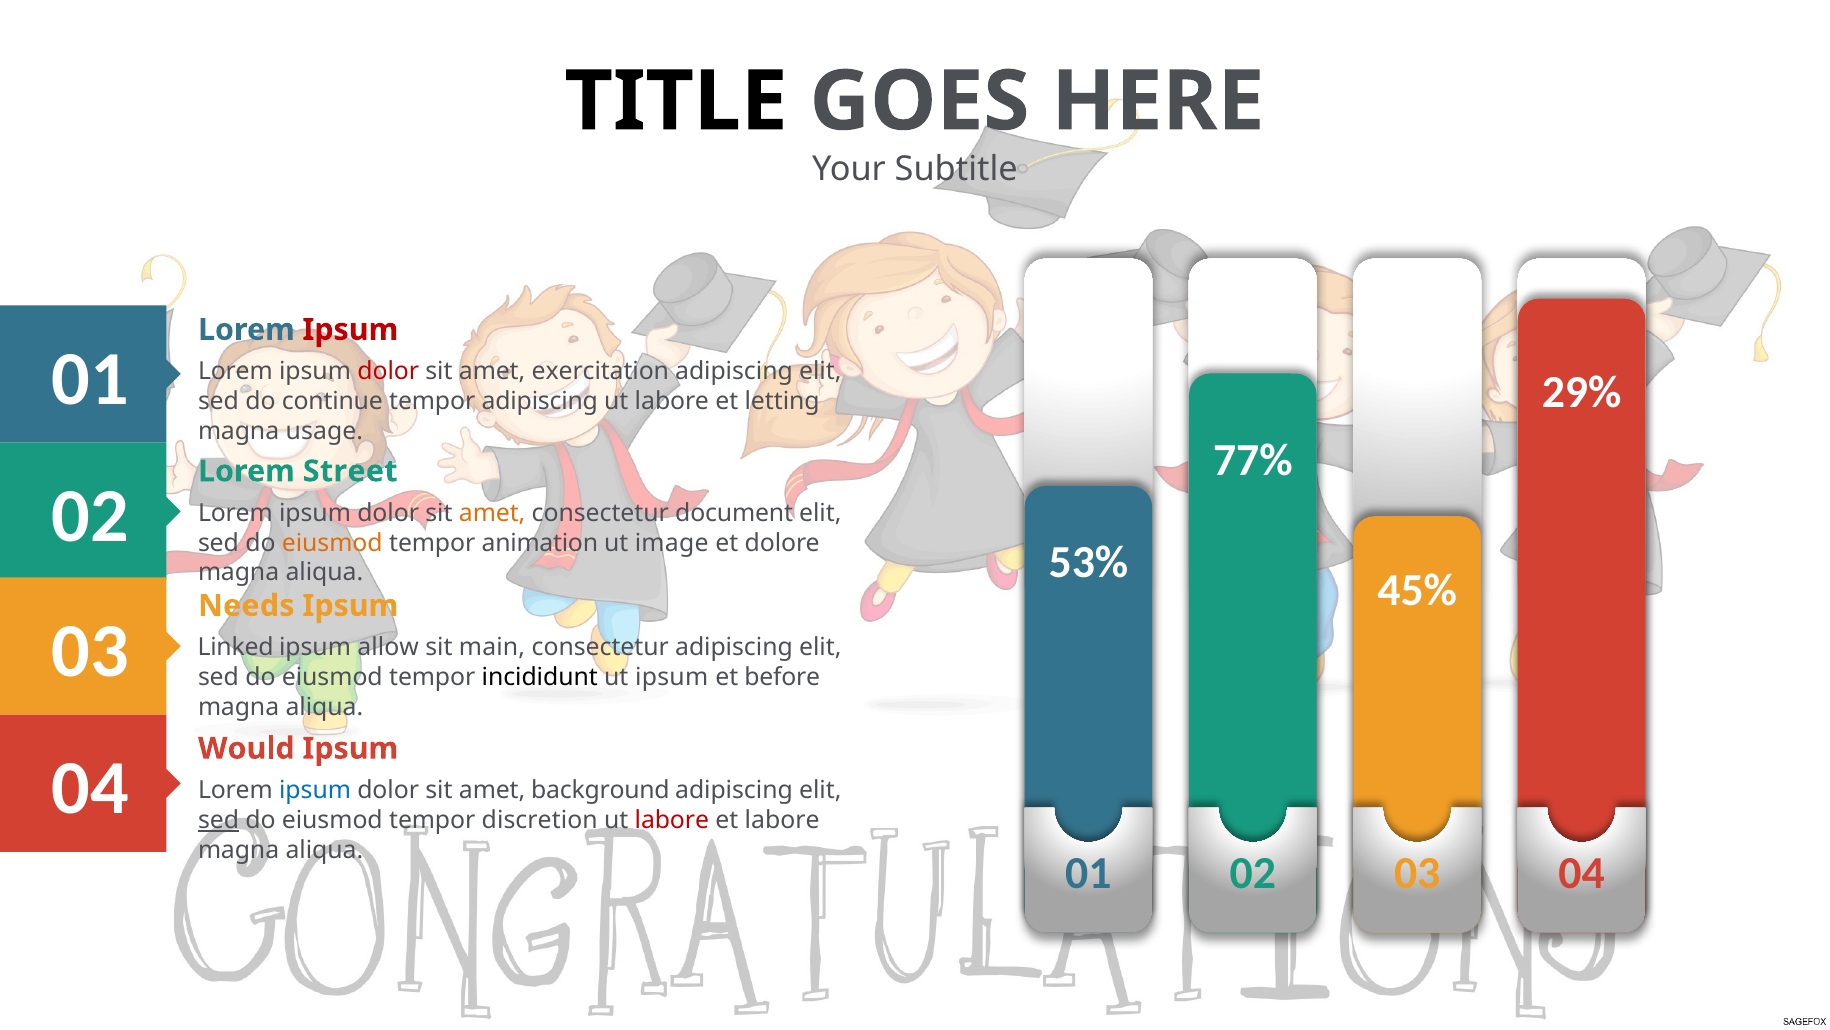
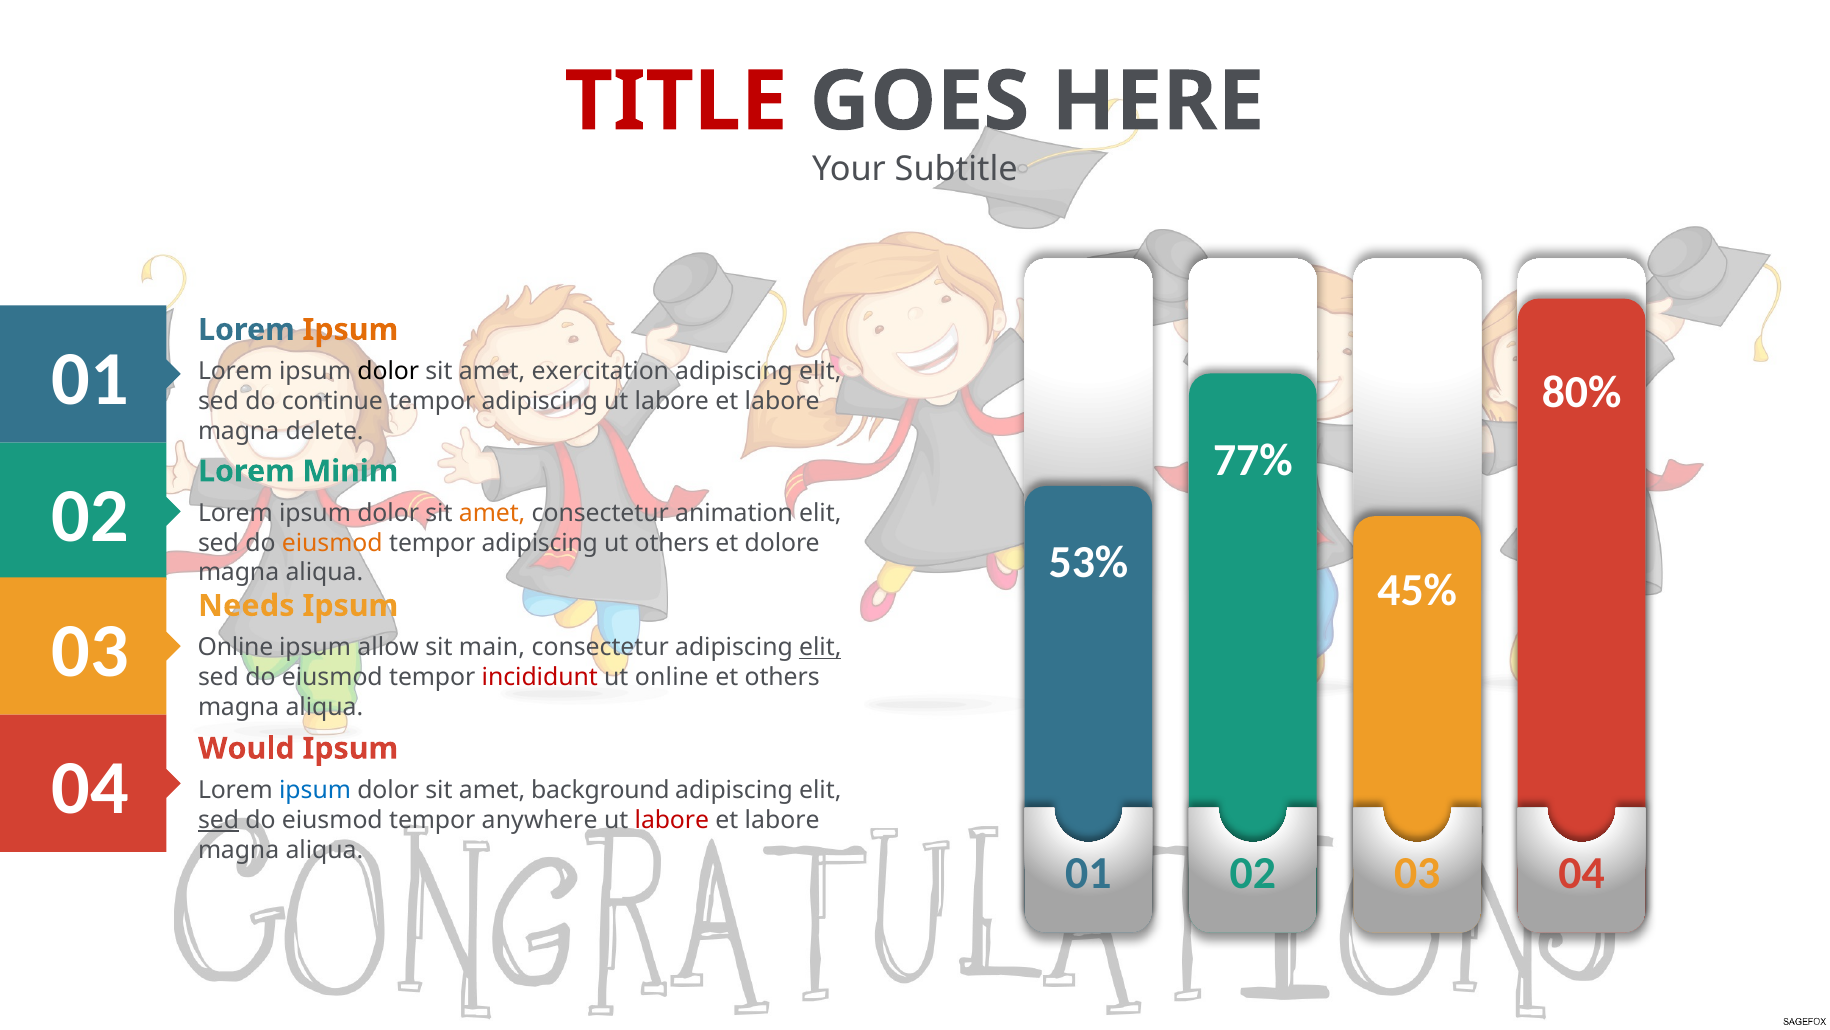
TITLE colour: black -> red
Ipsum at (350, 330) colour: red -> orange
dolor at (388, 371) colour: red -> black
29%: 29% -> 80%
letting at (782, 401): letting -> labore
usage: usage -> delete
Street: Street -> Minim
document: document -> animation
animation at (540, 543): animation -> adipiscing
ut image: image -> others
Linked at (236, 647): Linked -> Online
elit at (820, 647) underline: none -> present
incididunt colour: black -> red
ut ipsum: ipsum -> online
et before: before -> others
discretion: discretion -> anywhere
